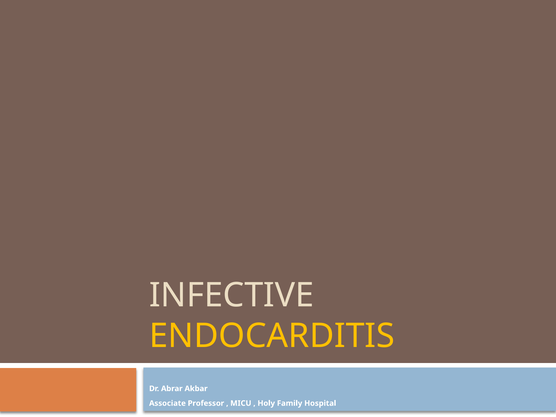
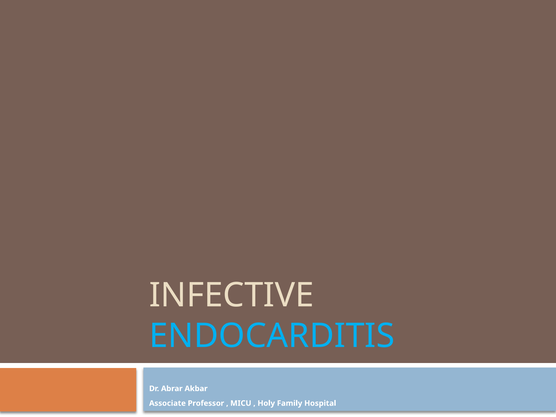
ENDOCARDITIS colour: yellow -> light blue
